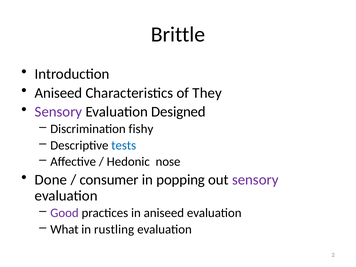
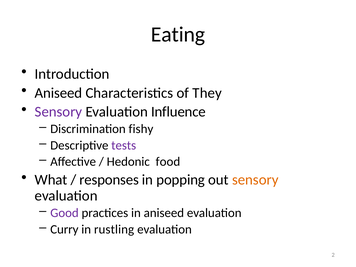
Brittle: Brittle -> Eating
Designed: Designed -> Influence
tests colour: blue -> purple
nose: nose -> food
Done: Done -> What
consumer: consumer -> responses
sensory at (255, 180) colour: purple -> orange
What: What -> Curry
